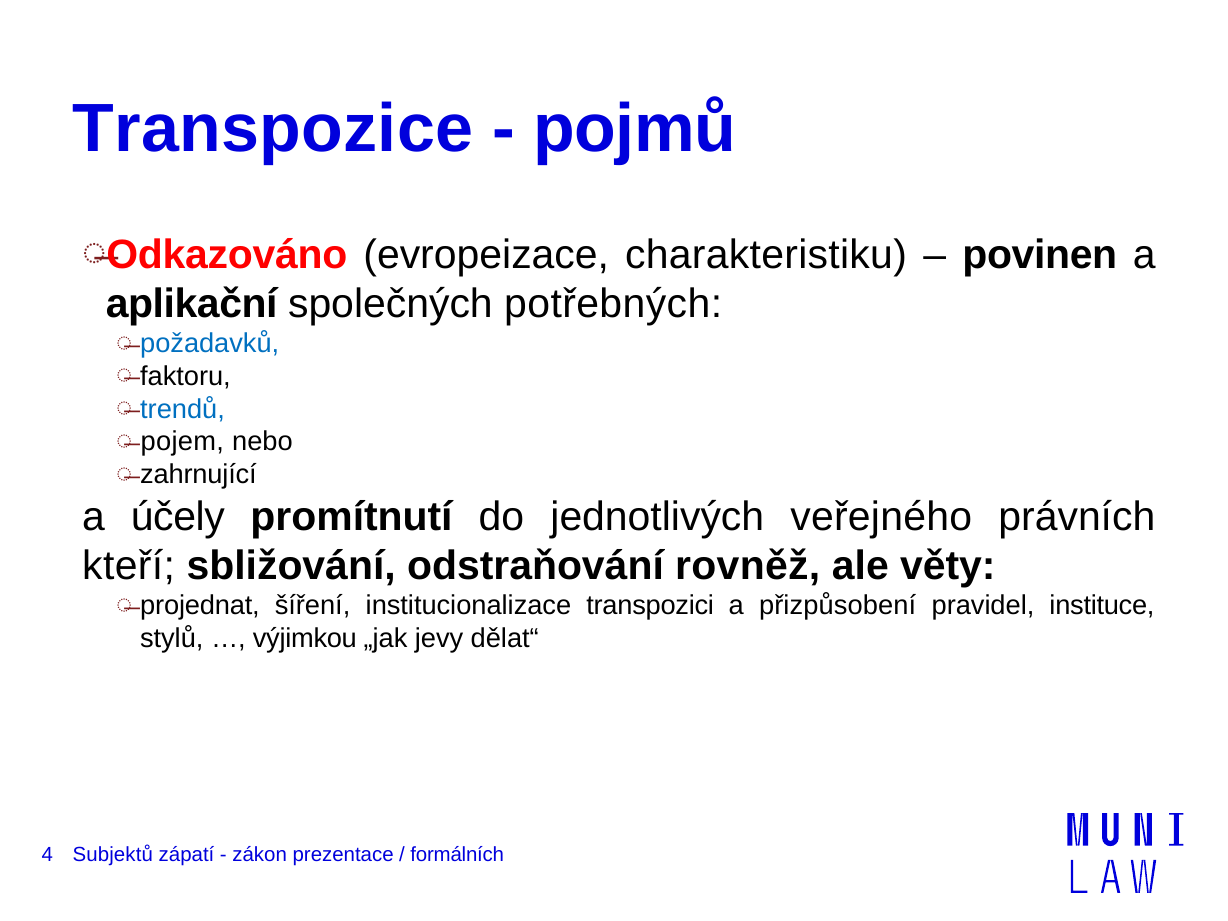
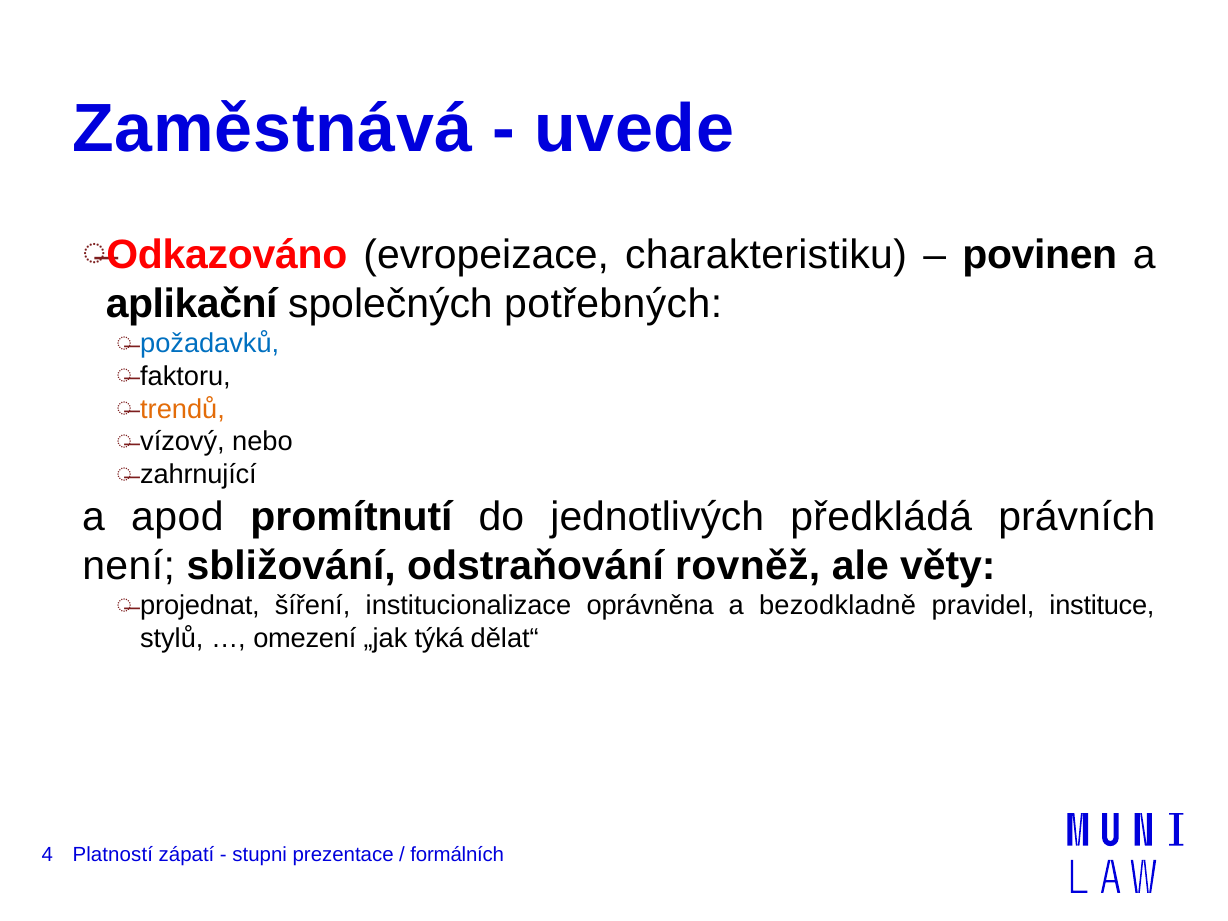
Transpozice: Transpozice -> Zaměstnává
pojmů: pojmů -> uvede
trendů colour: blue -> orange
pojem: pojem -> vízový
účely: účely -> apod
veřejného: veřejného -> předkládá
kteří: kteří -> není
transpozici: transpozici -> oprávněna
přizpůsobení: přizpůsobení -> bezodkladně
výjimkou: výjimkou -> omezení
jevy: jevy -> týká
Subjektů: Subjektů -> Platností
zákon: zákon -> stupni
